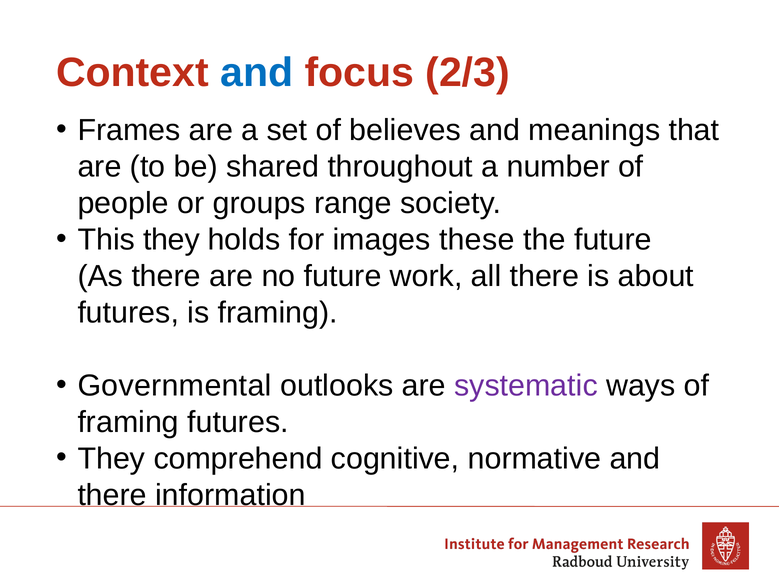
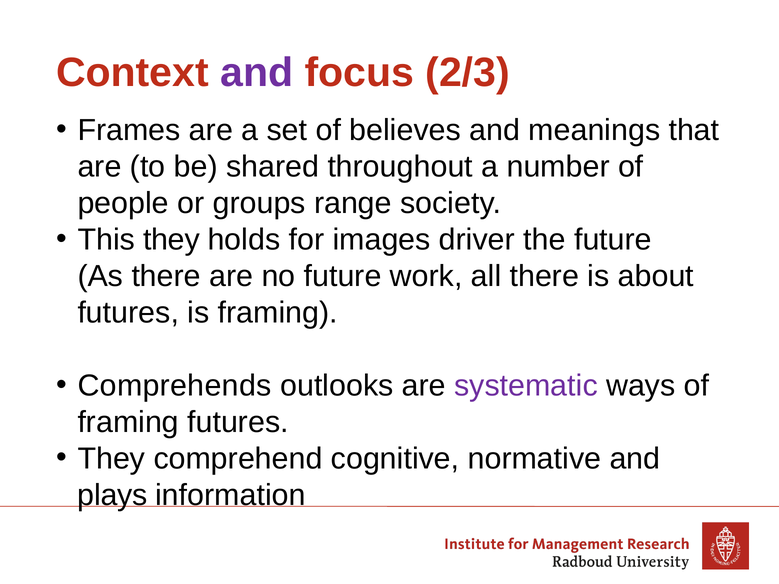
and at (257, 73) colour: blue -> purple
these: these -> driver
Governmental: Governmental -> Comprehends
there at (112, 496): there -> plays
